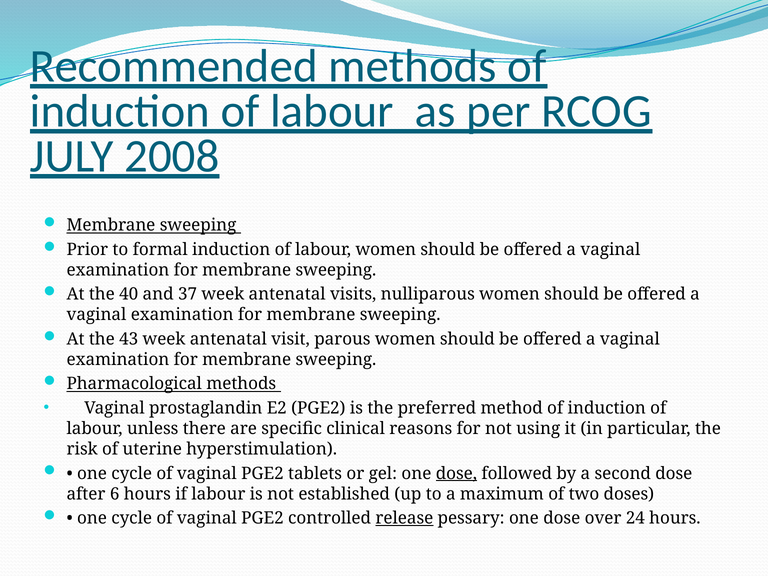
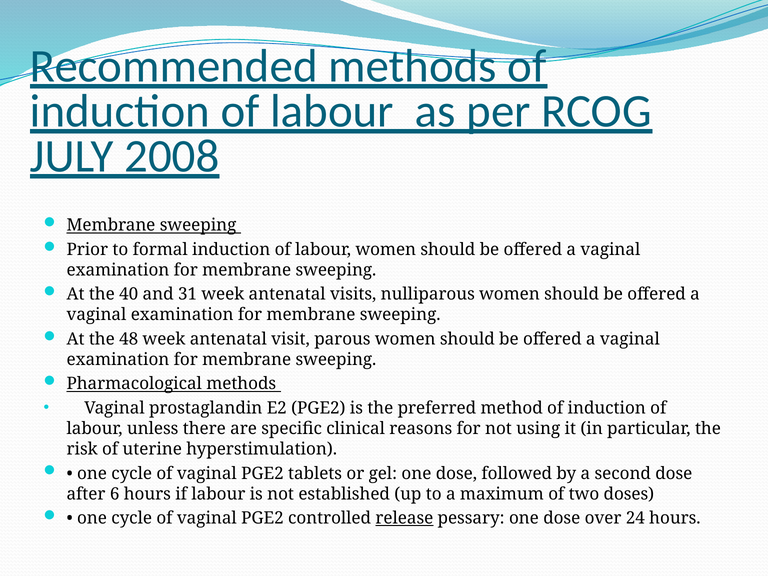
37: 37 -> 31
43: 43 -> 48
dose at (456, 473) underline: present -> none
